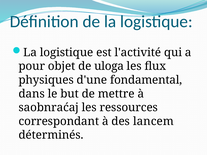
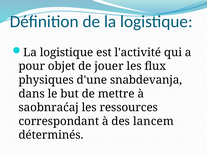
uloga: uloga -> jouer
fondamental: fondamental -> snabdevanja
